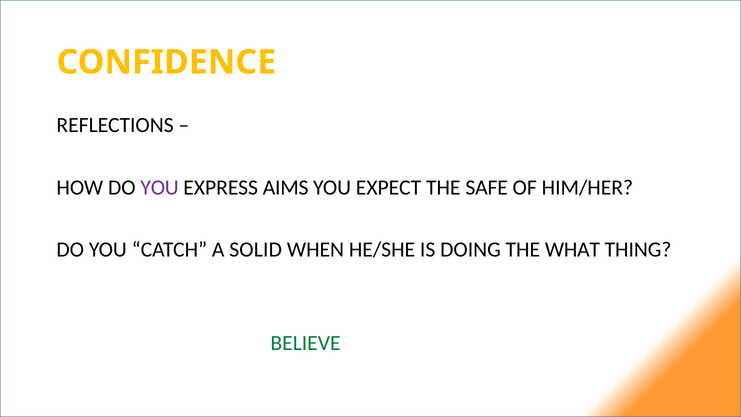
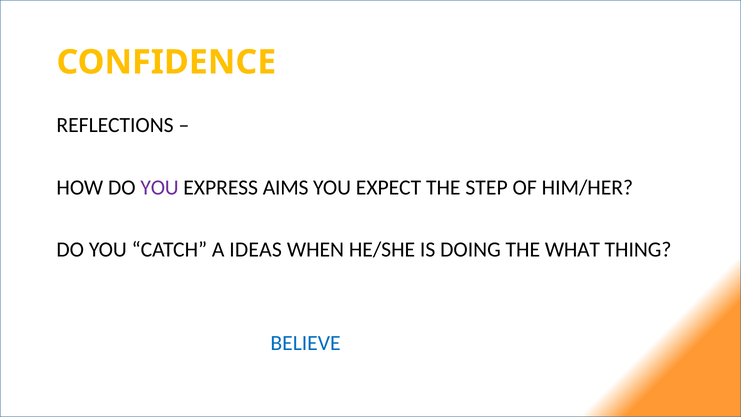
SAFE: SAFE -> STEP
SOLID: SOLID -> IDEAS
BELIEVE colour: green -> blue
